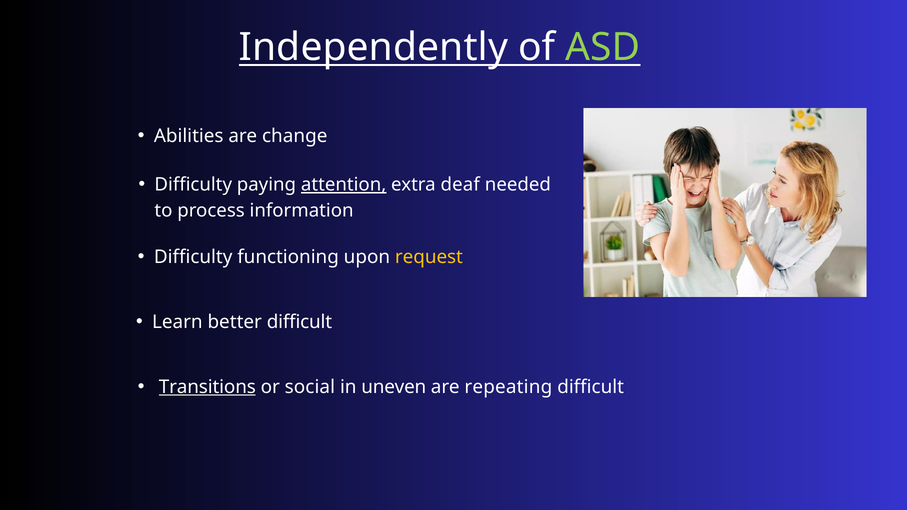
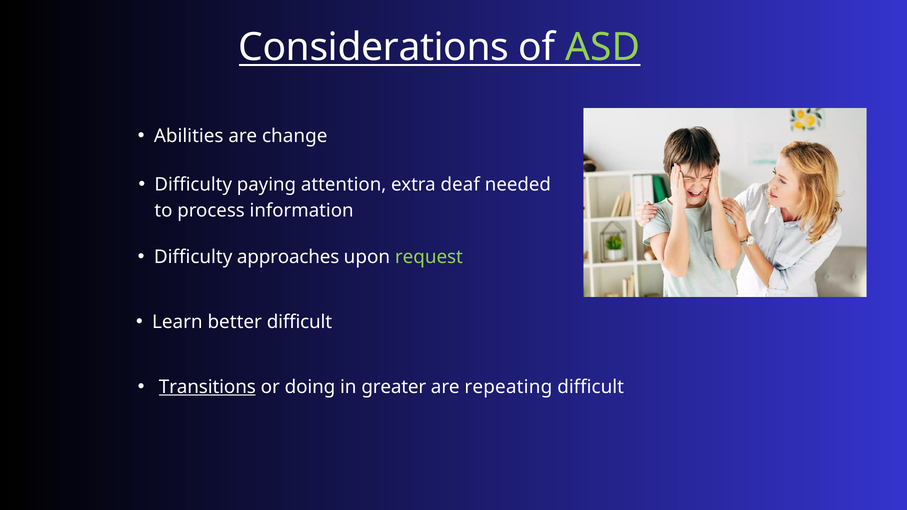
Independently: Independently -> Considerations
attention underline: present -> none
functioning: functioning -> approaches
request colour: yellow -> light green
social: social -> doing
uneven: uneven -> greater
